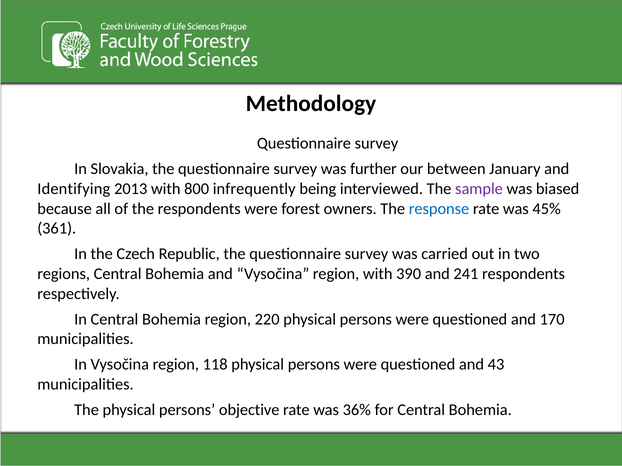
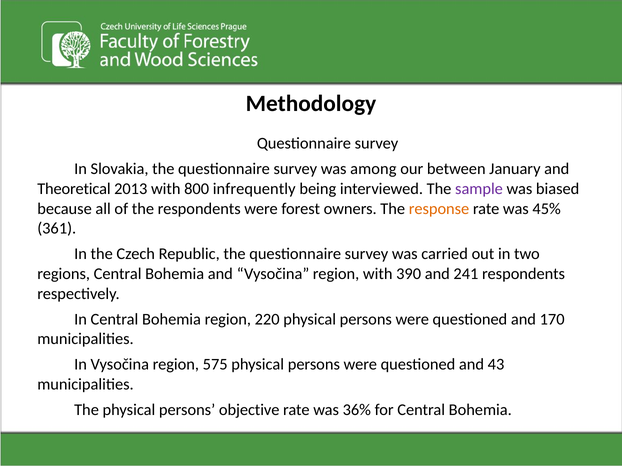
further: further -> among
Identifying: Identifying -> Theoretical
response colour: blue -> orange
118: 118 -> 575
